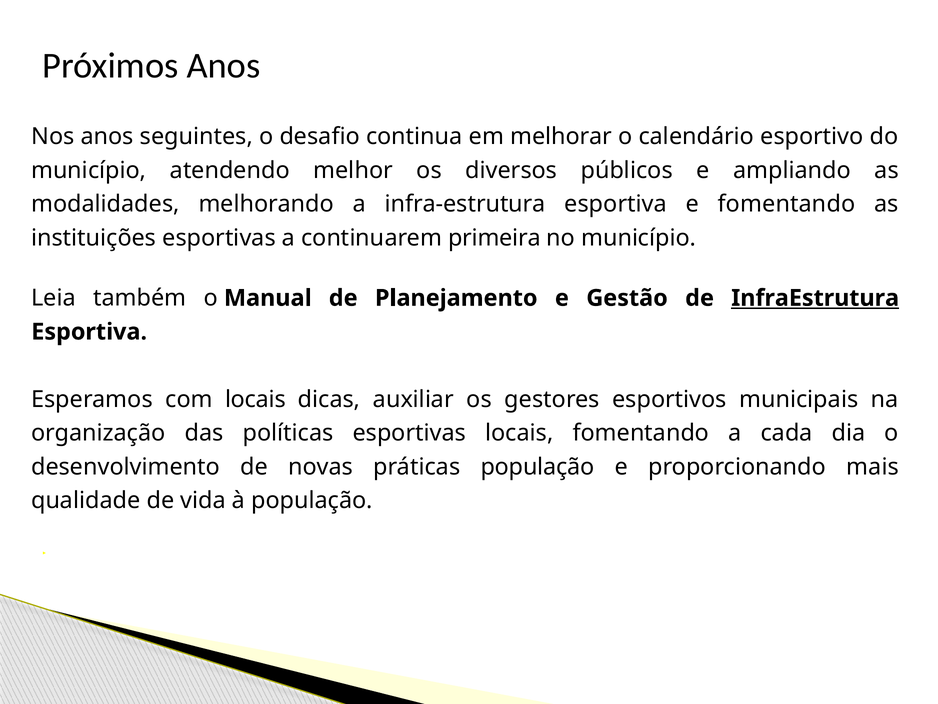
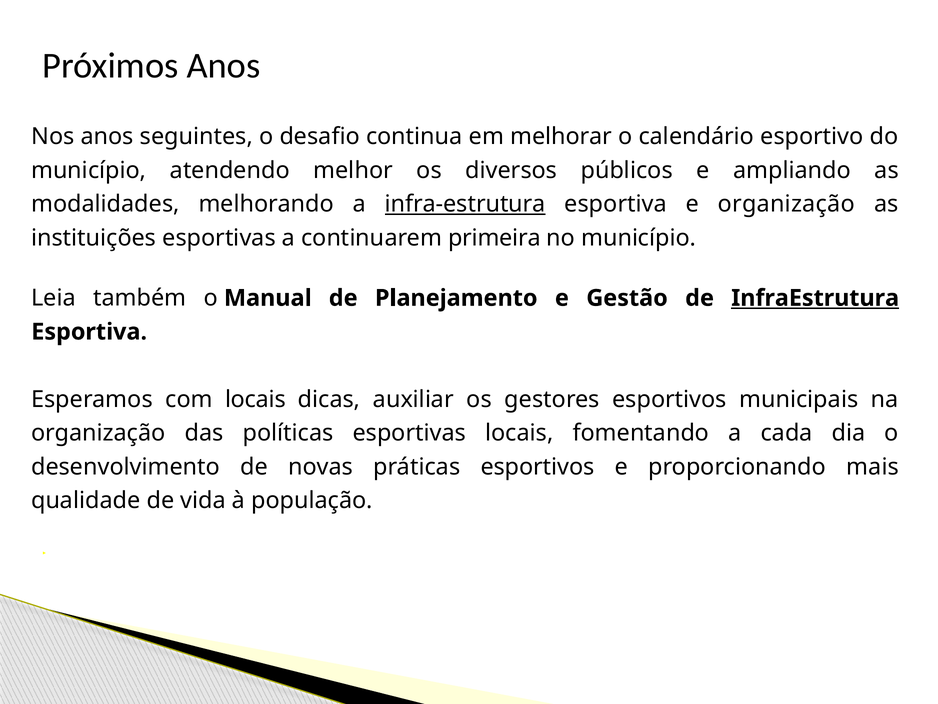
infra-estrutura underline: none -> present
e fomentando: fomentando -> organização
práticas população: população -> esportivos
